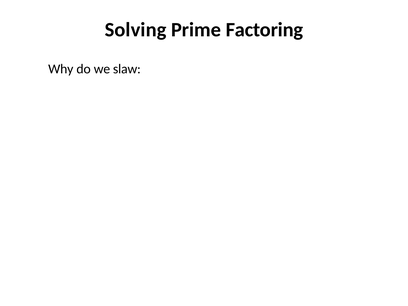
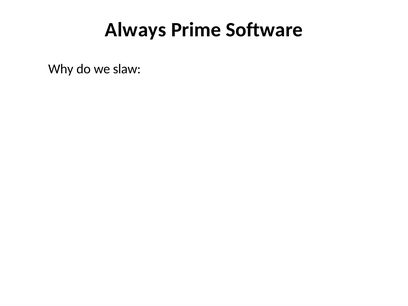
Solving: Solving -> Always
Factoring: Factoring -> Software
